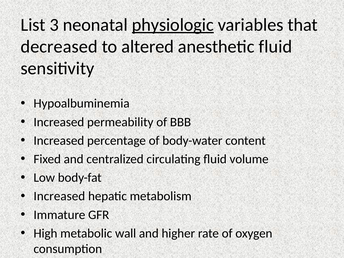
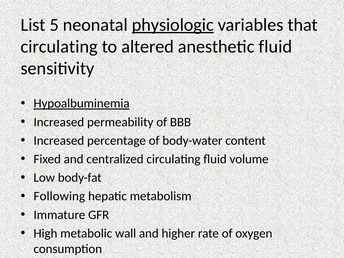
3: 3 -> 5
decreased at (59, 47): decreased -> circulating
Hypoalbuminemia underline: none -> present
Increased at (59, 196): Increased -> Following
